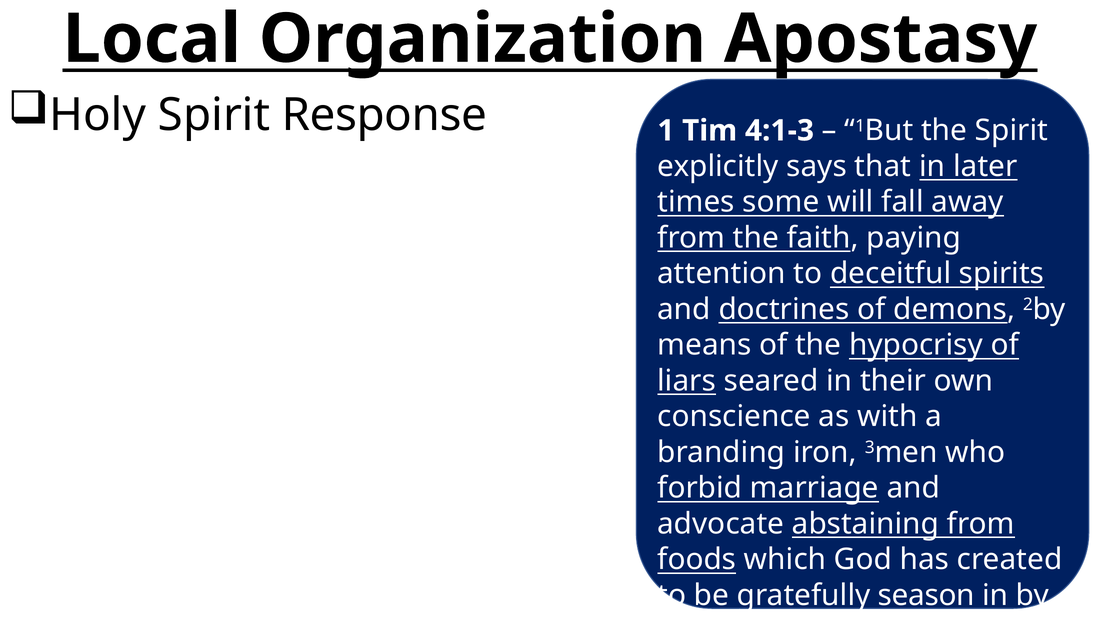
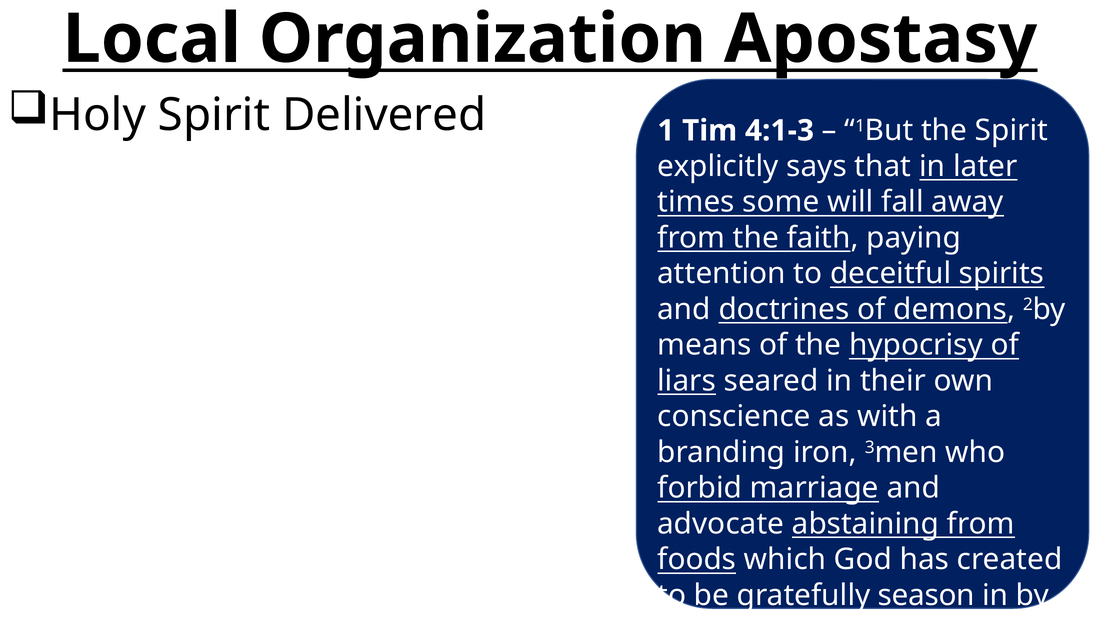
Response: Response -> Delivered
